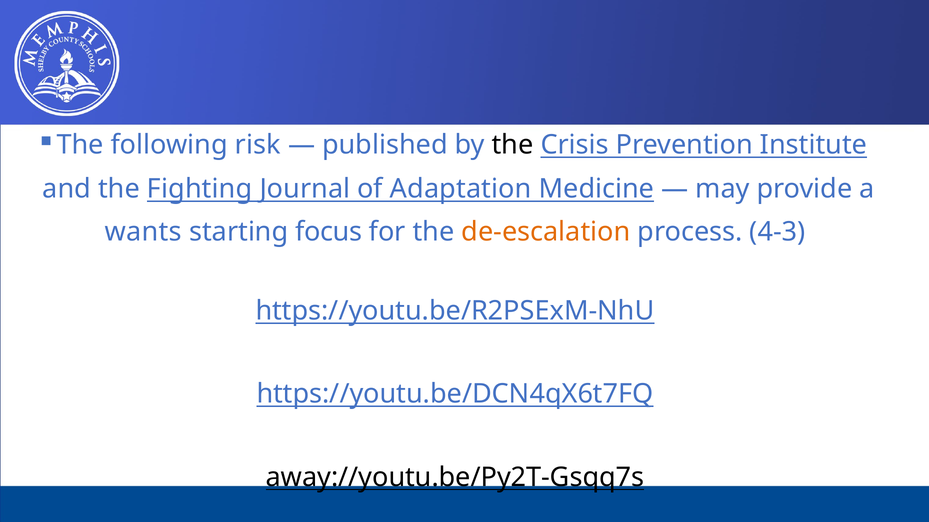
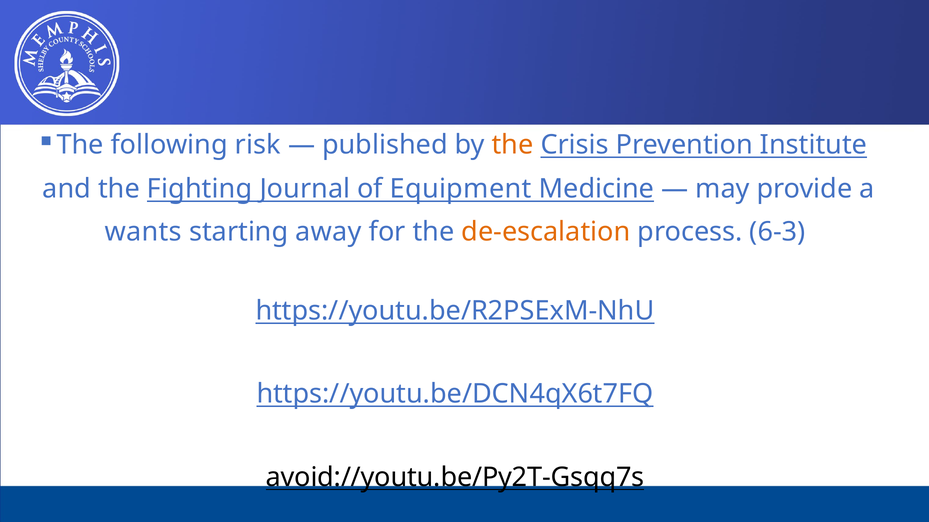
the at (512, 145) colour: black -> orange
Adaptation: Adaptation -> Equipment
focus: focus -> away
4-3: 4-3 -> 6-3
away://youtu.be/Py2T-Gsqq7s: away://youtu.be/Py2T-Gsqq7s -> avoid://youtu.be/Py2T-Gsqq7s
